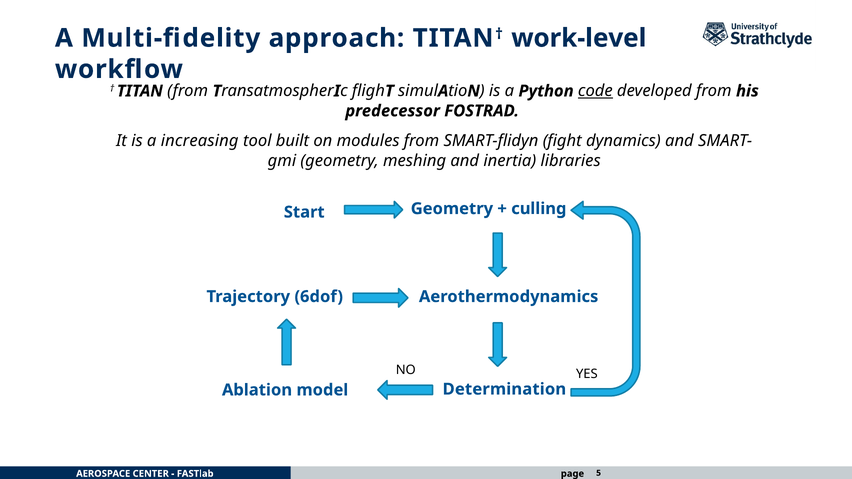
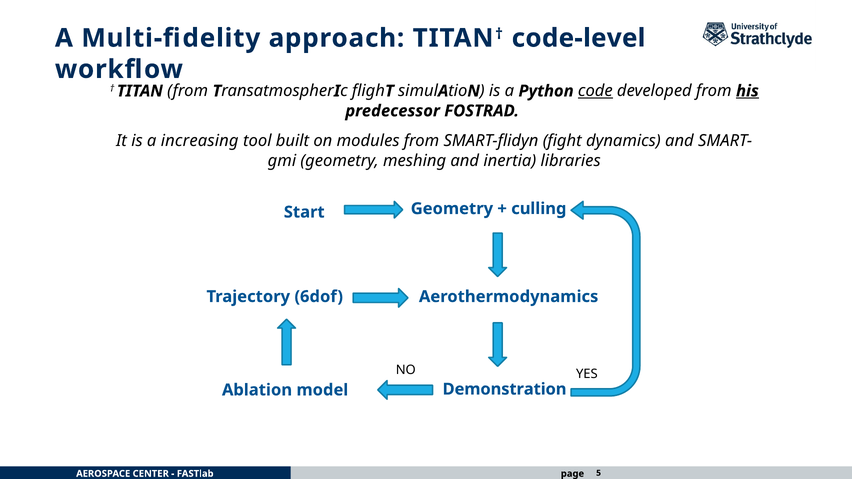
work-level: work-level -> code-level
his underline: none -> present
Determination: Determination -> Demonstration
